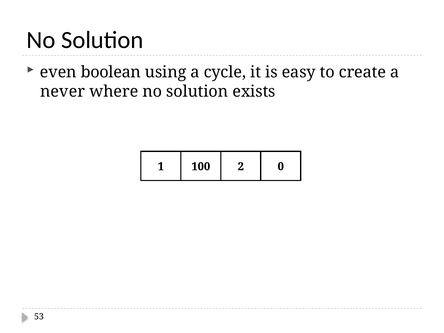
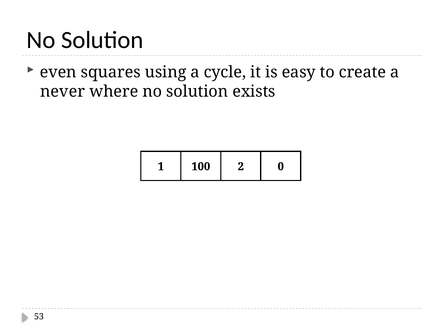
boolean: boolean -> squares
